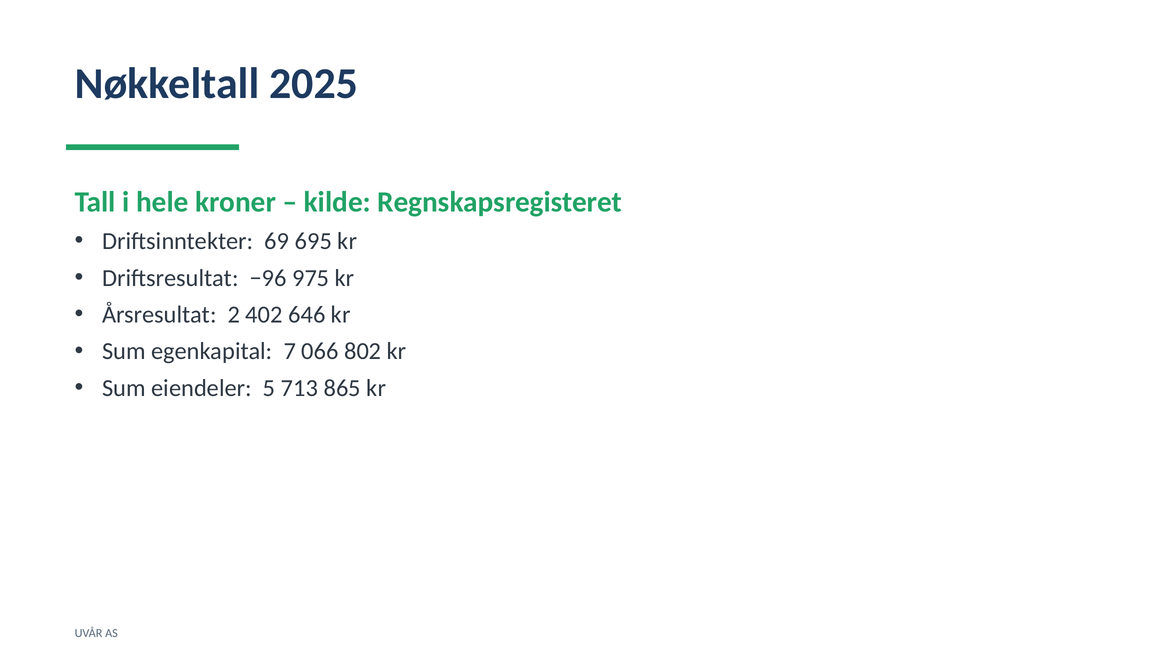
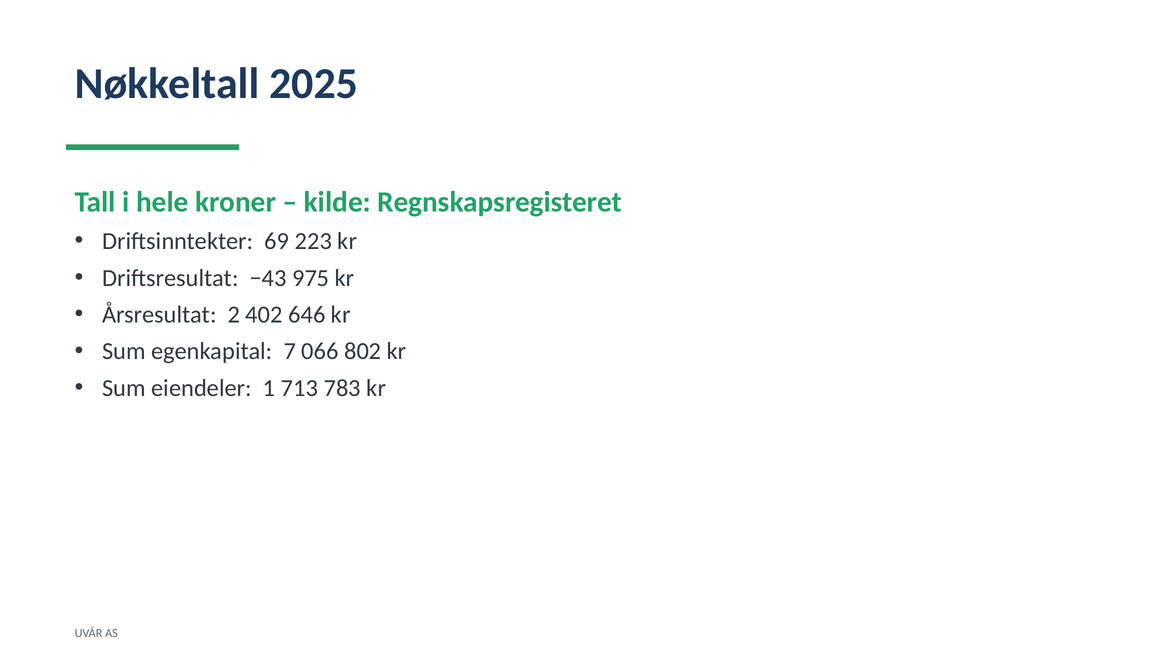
695: 695 -> 223
−96: −96 -> −43
5: 5 -> 1
865: 865 -> 783
